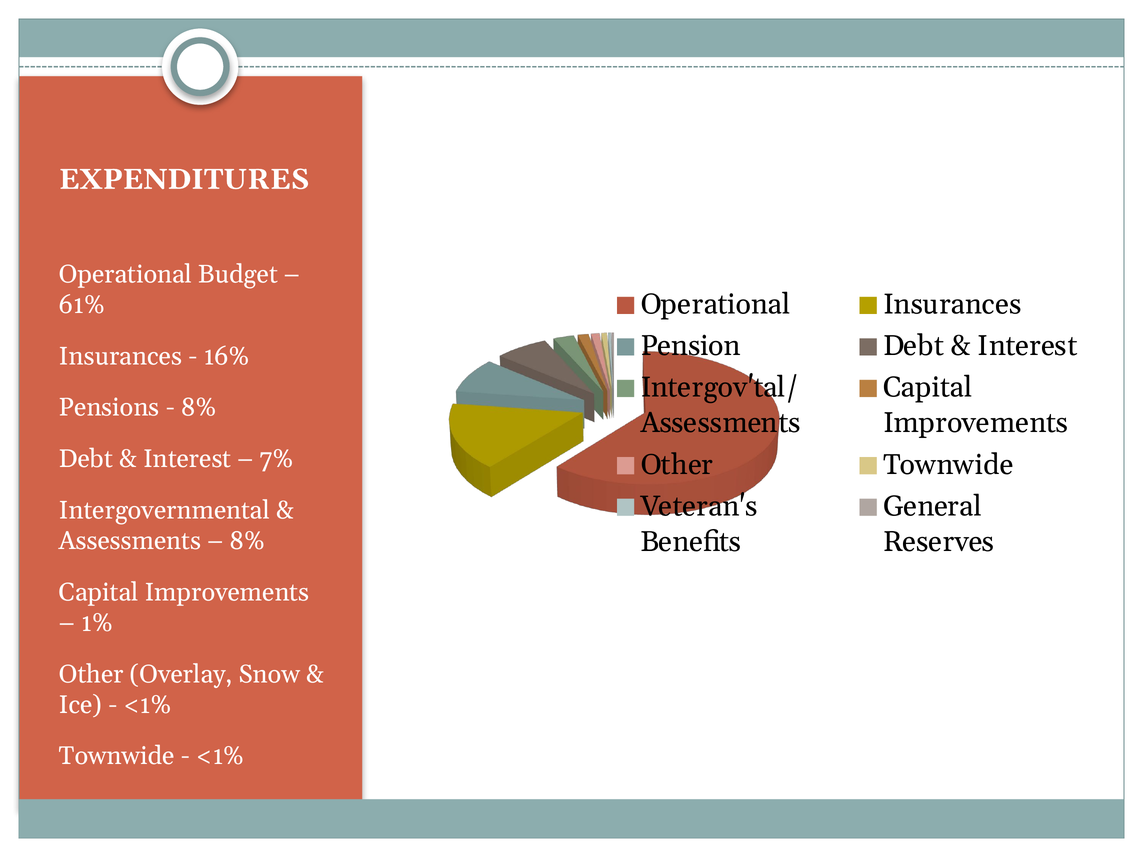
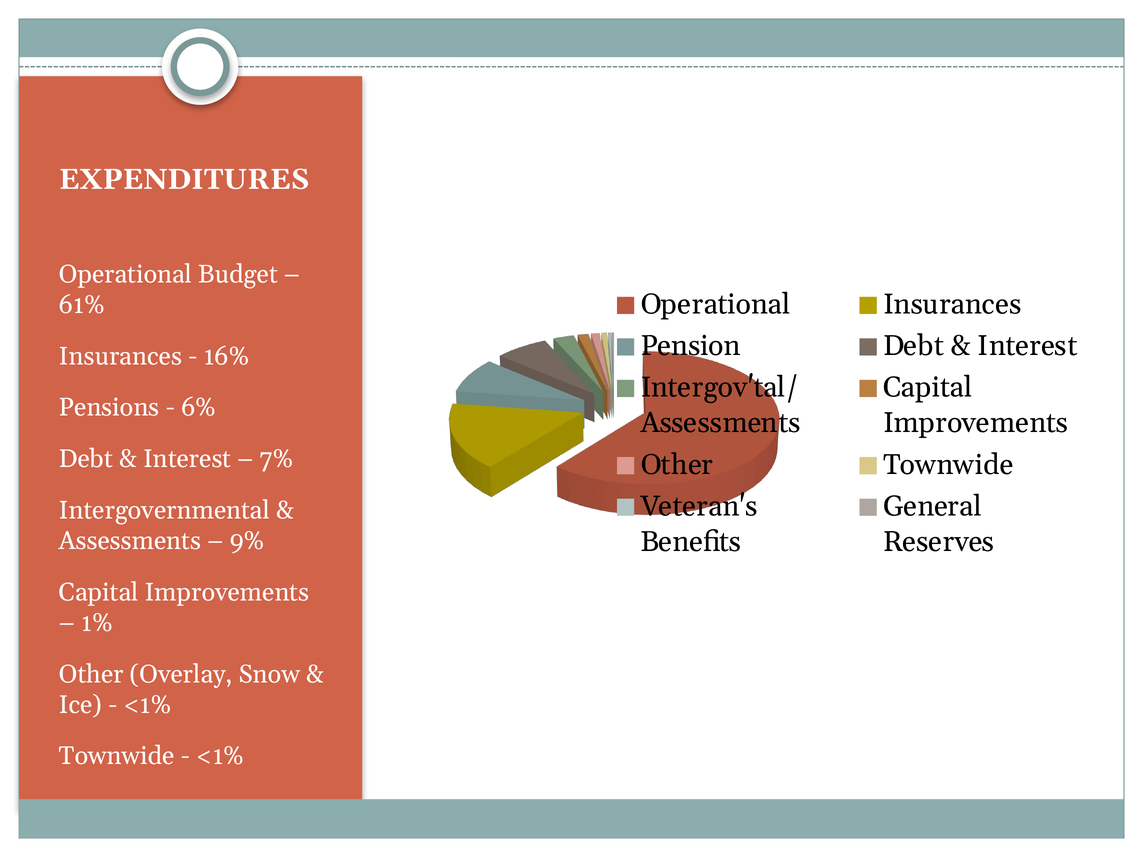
8% at (199, 408): 8% -> 6%
8% at (247, 541): 8% -> 9%
